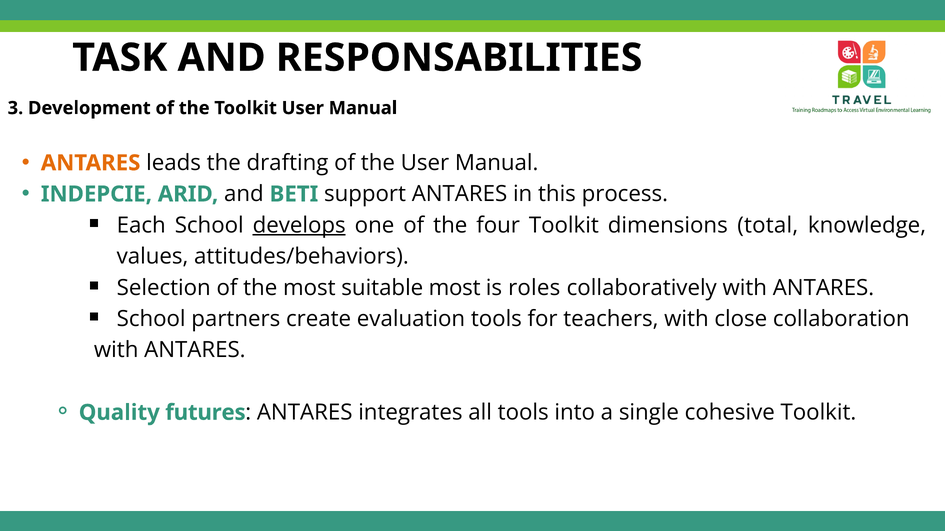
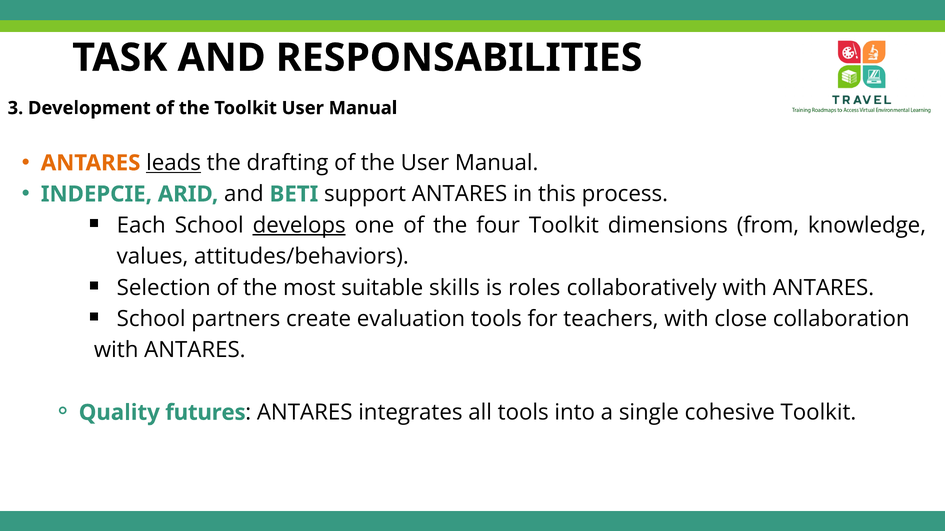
leads underline: none -> present
total: total -> from
suitable most: most -> skills
